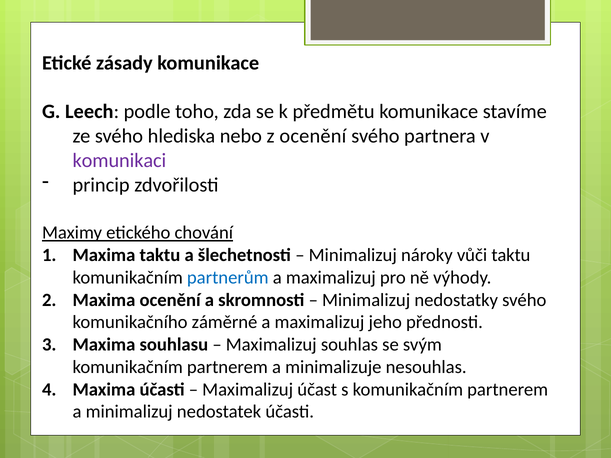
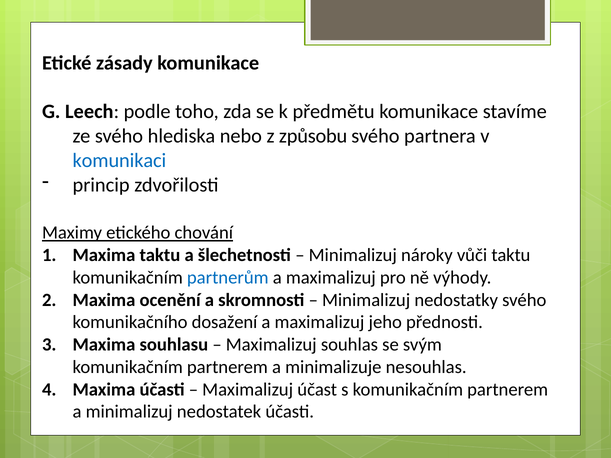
z ocenění: ocenění -> způsobu
komunikaci colour: purple -> blue
záměrné: záměrné -> dosažení
